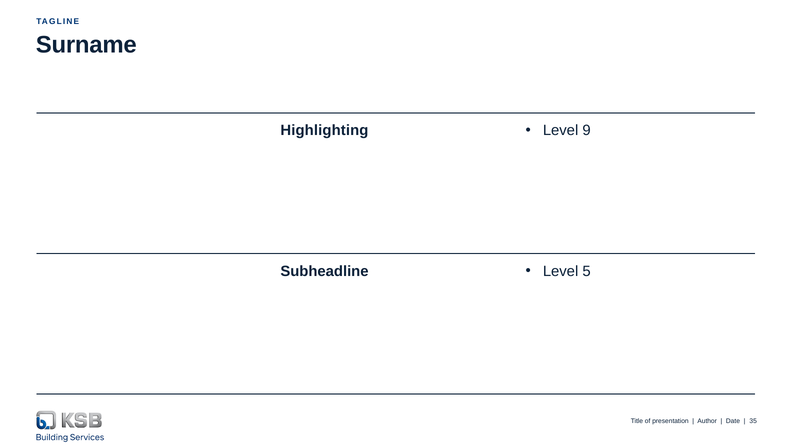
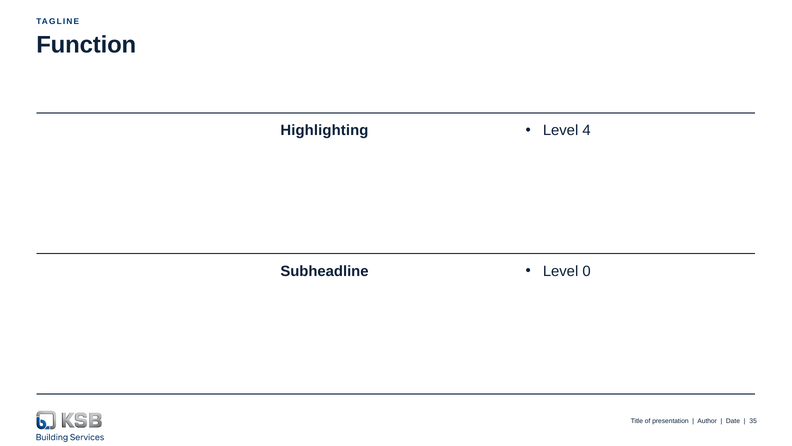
Surname: Surname -> Function
9: 9 -> 4
5: 5 -> 0
